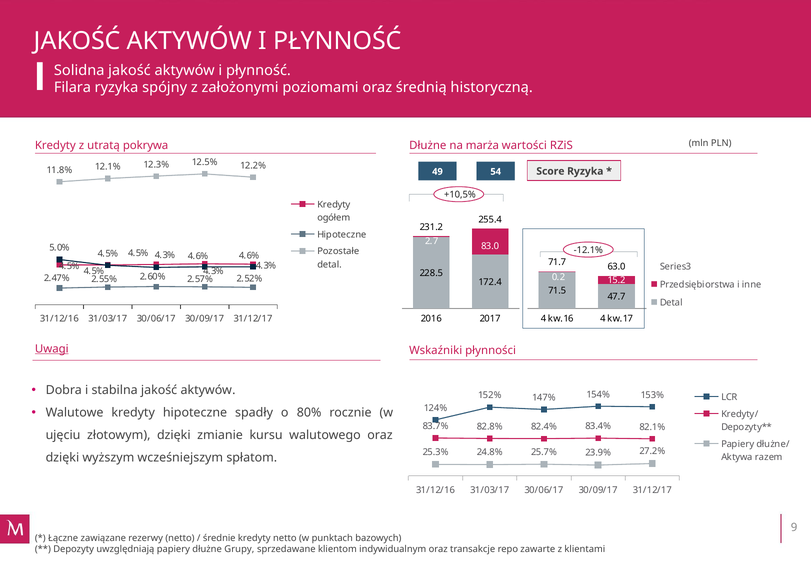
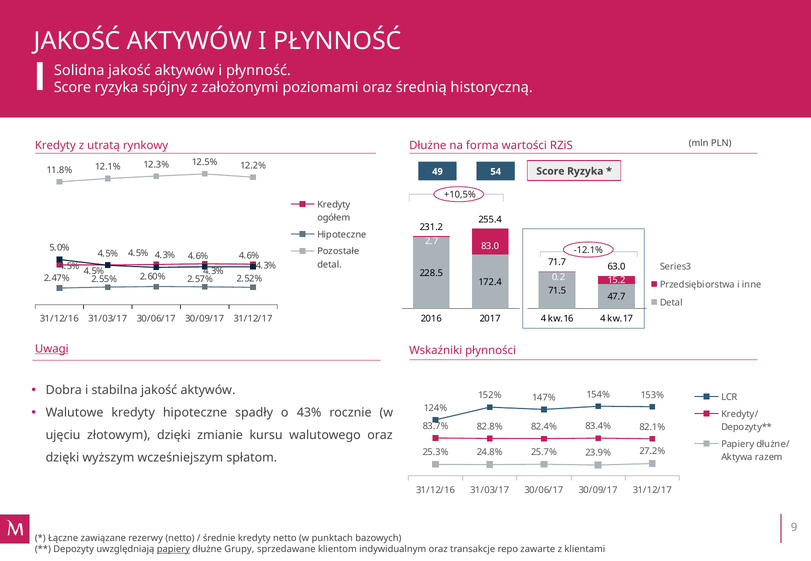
Filara at (72, 88): Filara -> Score
pokrywa: pokrywa -> rynkowy
marża: marża -> forma
80%: 80% -> 43%
papiery at (173, 550) underline: none -> present
